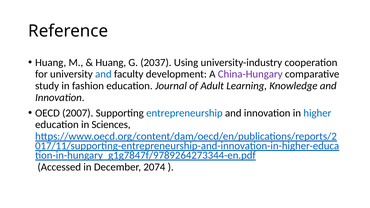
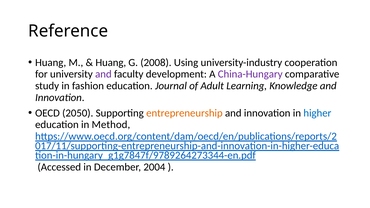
2037: 2037 -> 2008
and at (103, 74) colour: blue -> purple
2007: 2007 -> 2050
entrepreneurship colour: blue -> orange
Sciences: Sciences -> Method
2074: 2074 -> 2004
